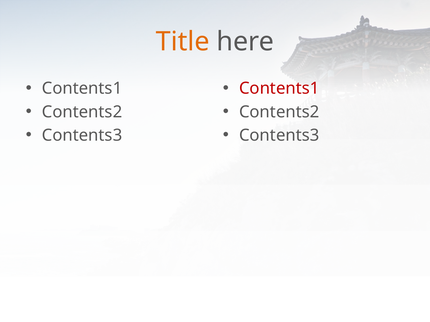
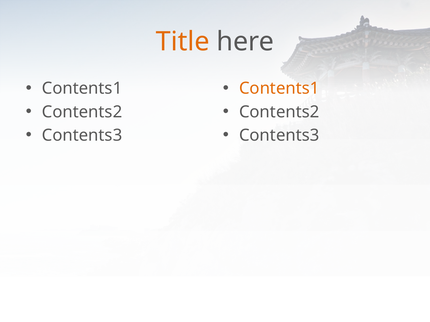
Contents1 at (279, 89) colour: red -> orange
